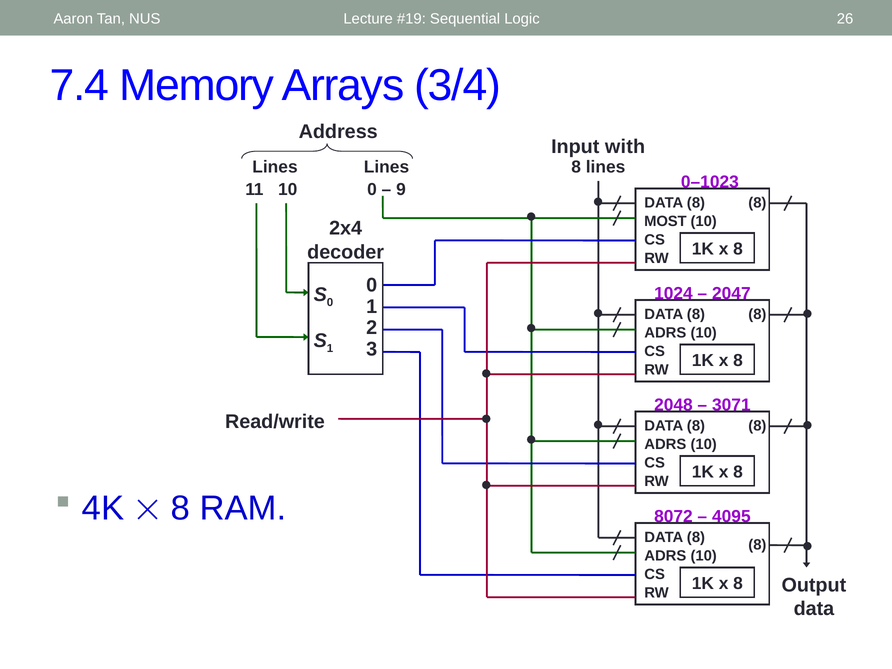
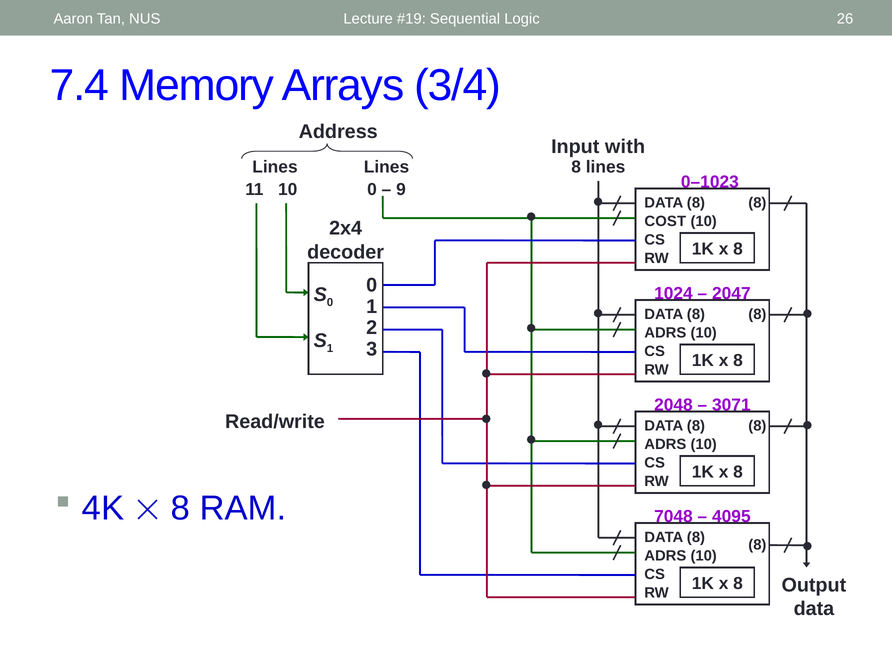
MOST: MOST -> COST
8072: 8072 -> 7048
